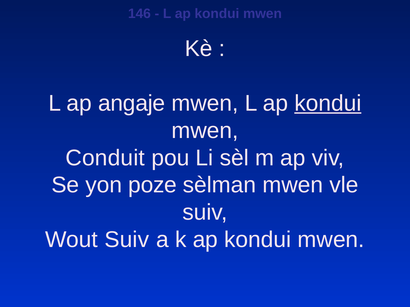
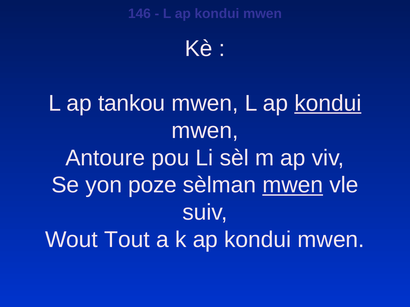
angaje: angaje -> tankou
Conduit: Conduit -> Antoure
mwen at (293, 185) underline: none -> present
Wout Suiv: Suiv -> Tout
